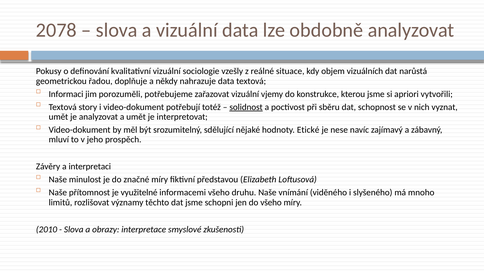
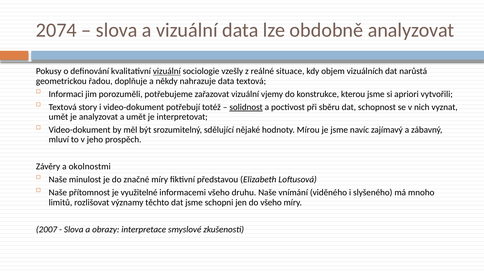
2078: 2078 -> 2074
vizuální at (167, 71) underline: none -> present
Etické: Etické -> Mírou
je nese: nese -> jsme
interpretaci: interpretaci -> okolnostmi
2010: 2010 -> 2007
